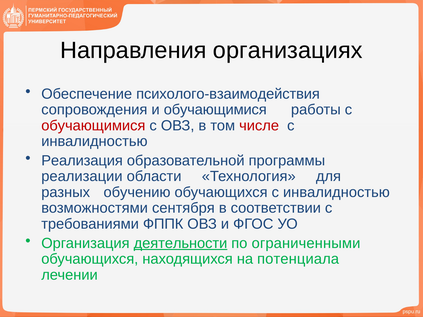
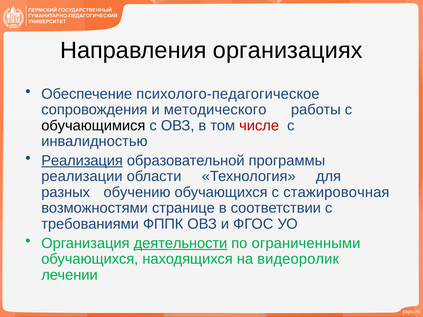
психолого-взаимодействия: психолого-взаимодействия -> психолого-педагогическое
и обучающимися: обучающимися -> методического
обучающимися at (93, 126) colour: red -> black
Реализация underline: none -> present
обучающихся с инвалидностью: инвалидностью -> стажировочная
сентября: сентября -> странице
потенциала: потенциала -> видеоролик
